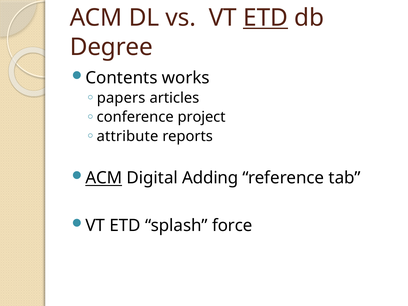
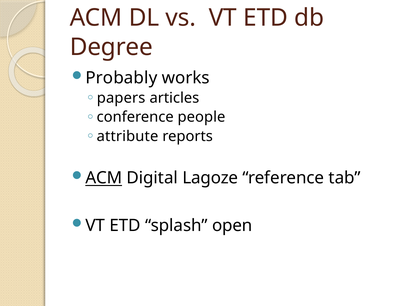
ETD at (266, 18) underline: present -> none
Contents: Contents -> Probably
project: project -> people
Adding: Adding -> Lagoze
force: force -> open
